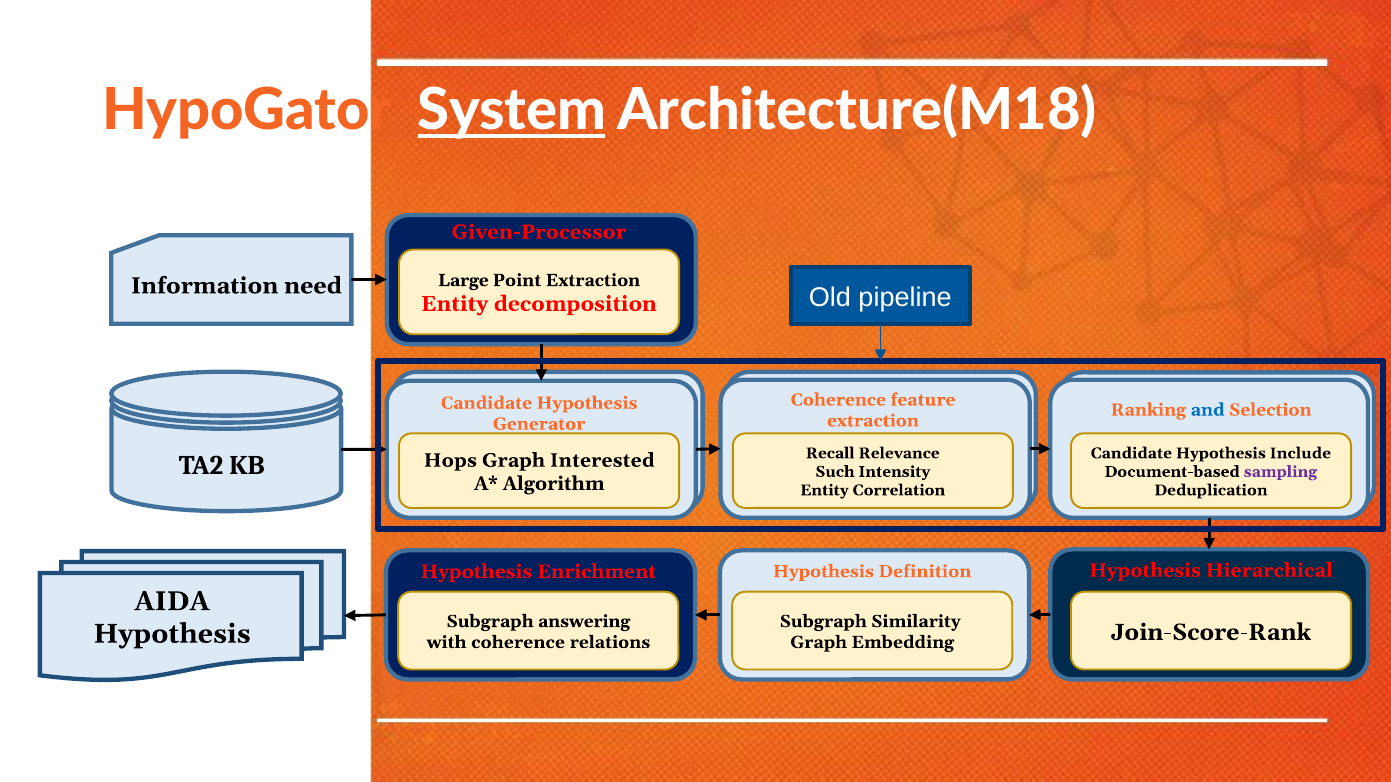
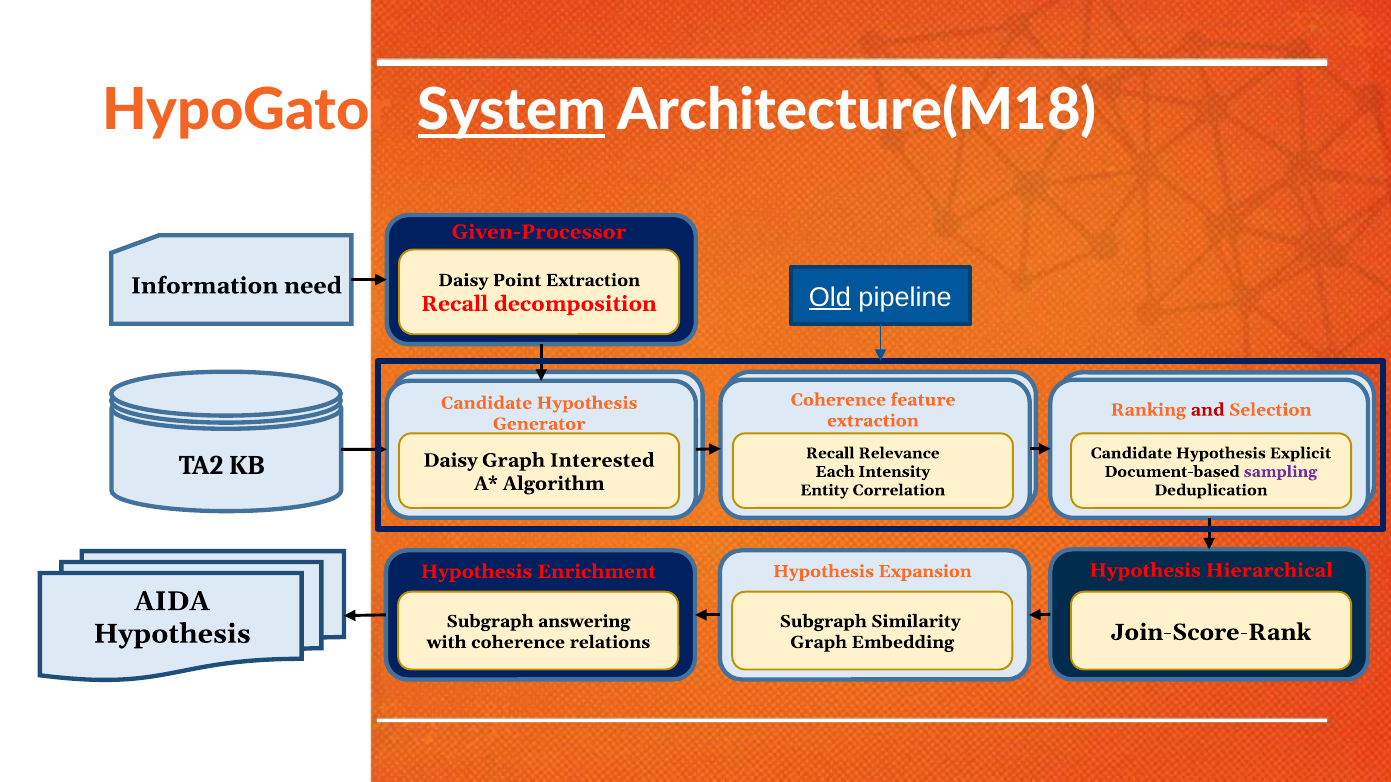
Large at (463, 280): Large -> Daisy
Old underline: none -> present
Entity at (455, 304): Entity -> Recall
and colour: blue -> red
Include: Include -> Explicit
Hops at (450, 461): Hops -> Daisy
Such: Such -> Each
Definition: Definition -> Expansion
